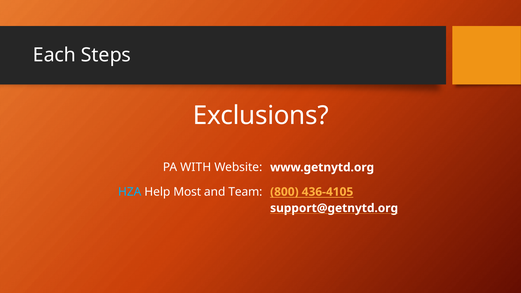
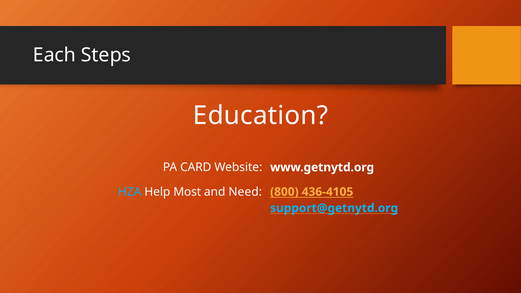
Exclusions: Exclusions -> Education
WITH: WITH -> CARD
Team: Team -> Need
support@getnytd.org colour: white -> light blue
